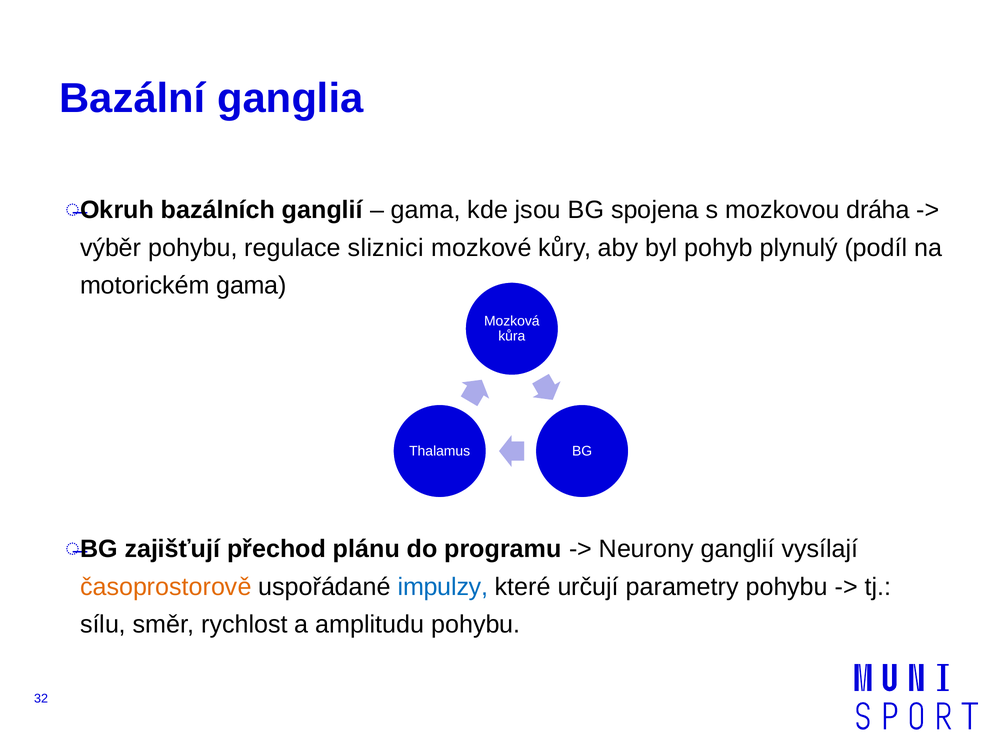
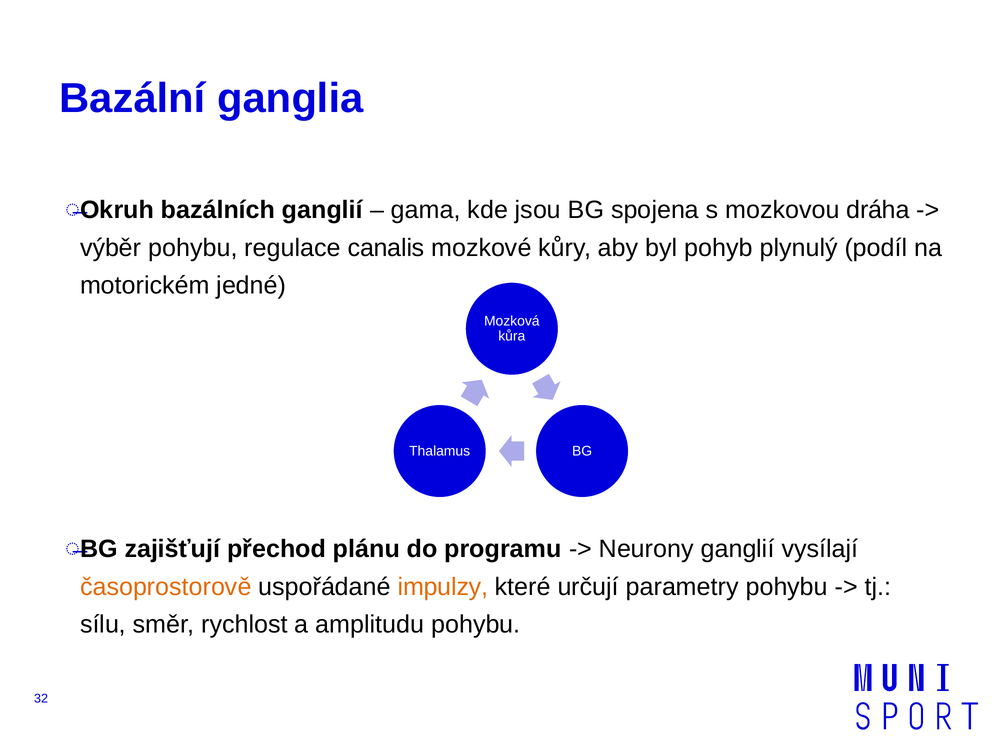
sliznici: sliznici -> canalis
motorickém gama: gama -> jedné
impulzy colour: blue -> orange
